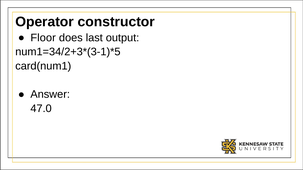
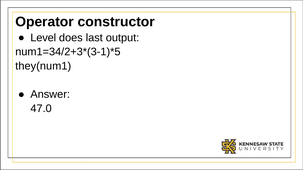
Floor: Floor -> Level
card(num1: card(num1 -> they(num1
